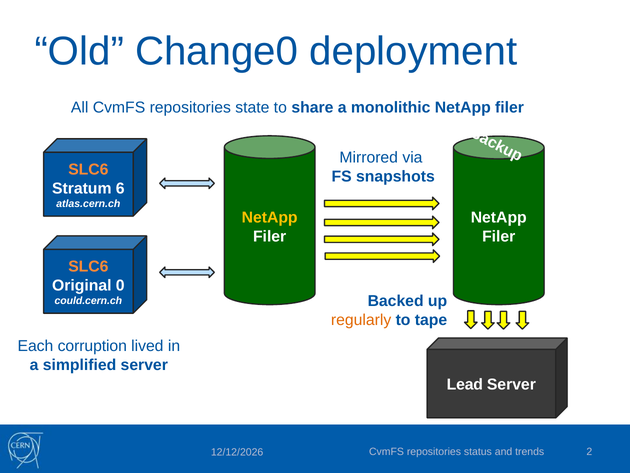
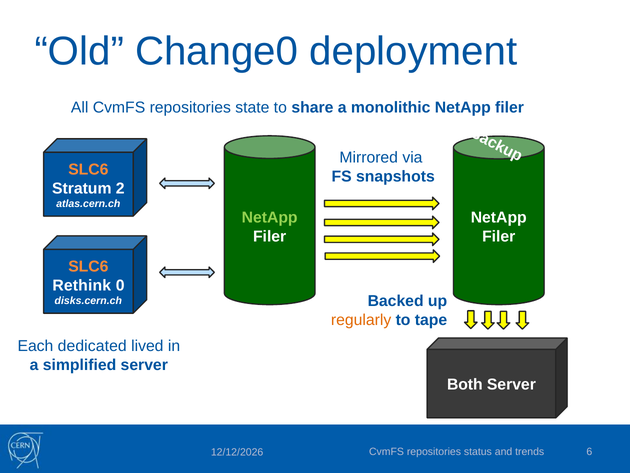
6: 6 -> 2
NetApp at (270, 217) colour: yellow -> light green
Original: Original -> Rethink
could.cern.ch: could.cern.ch -> disks.cern.ch
corruption: corruption -> dedicated
Lead: Lead -> Both
2: 2 -> 6
